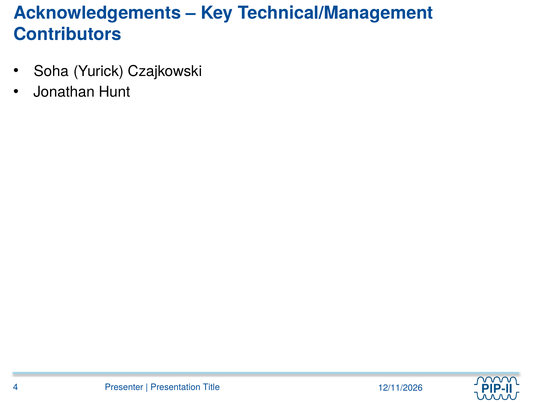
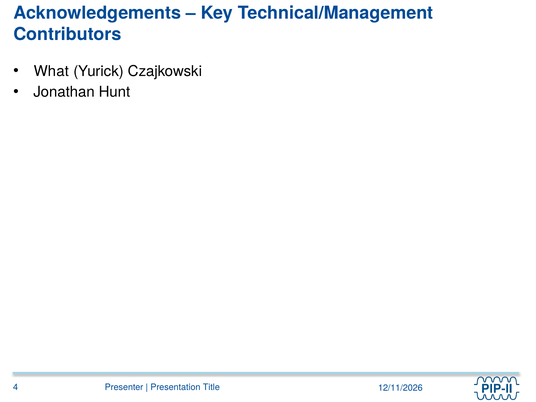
Soha: Soha -> What
